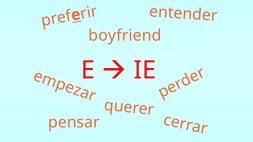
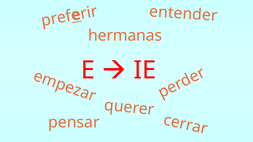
boyfriend: boyfriend -> hermanas
